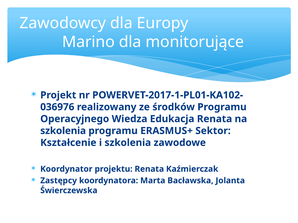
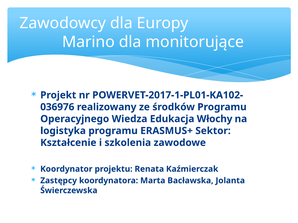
Edukacja Renata: Renata -> Włochy
szkolenia at (63, 131): szkolenia -> logistyka
